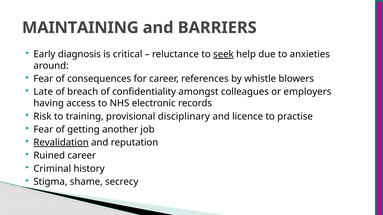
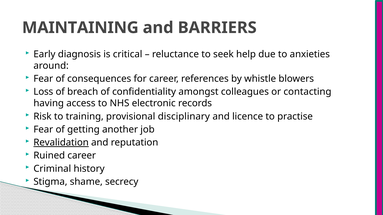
seek underline: present -> none
Late: Late -> Loss
employers: employers -> contacting
